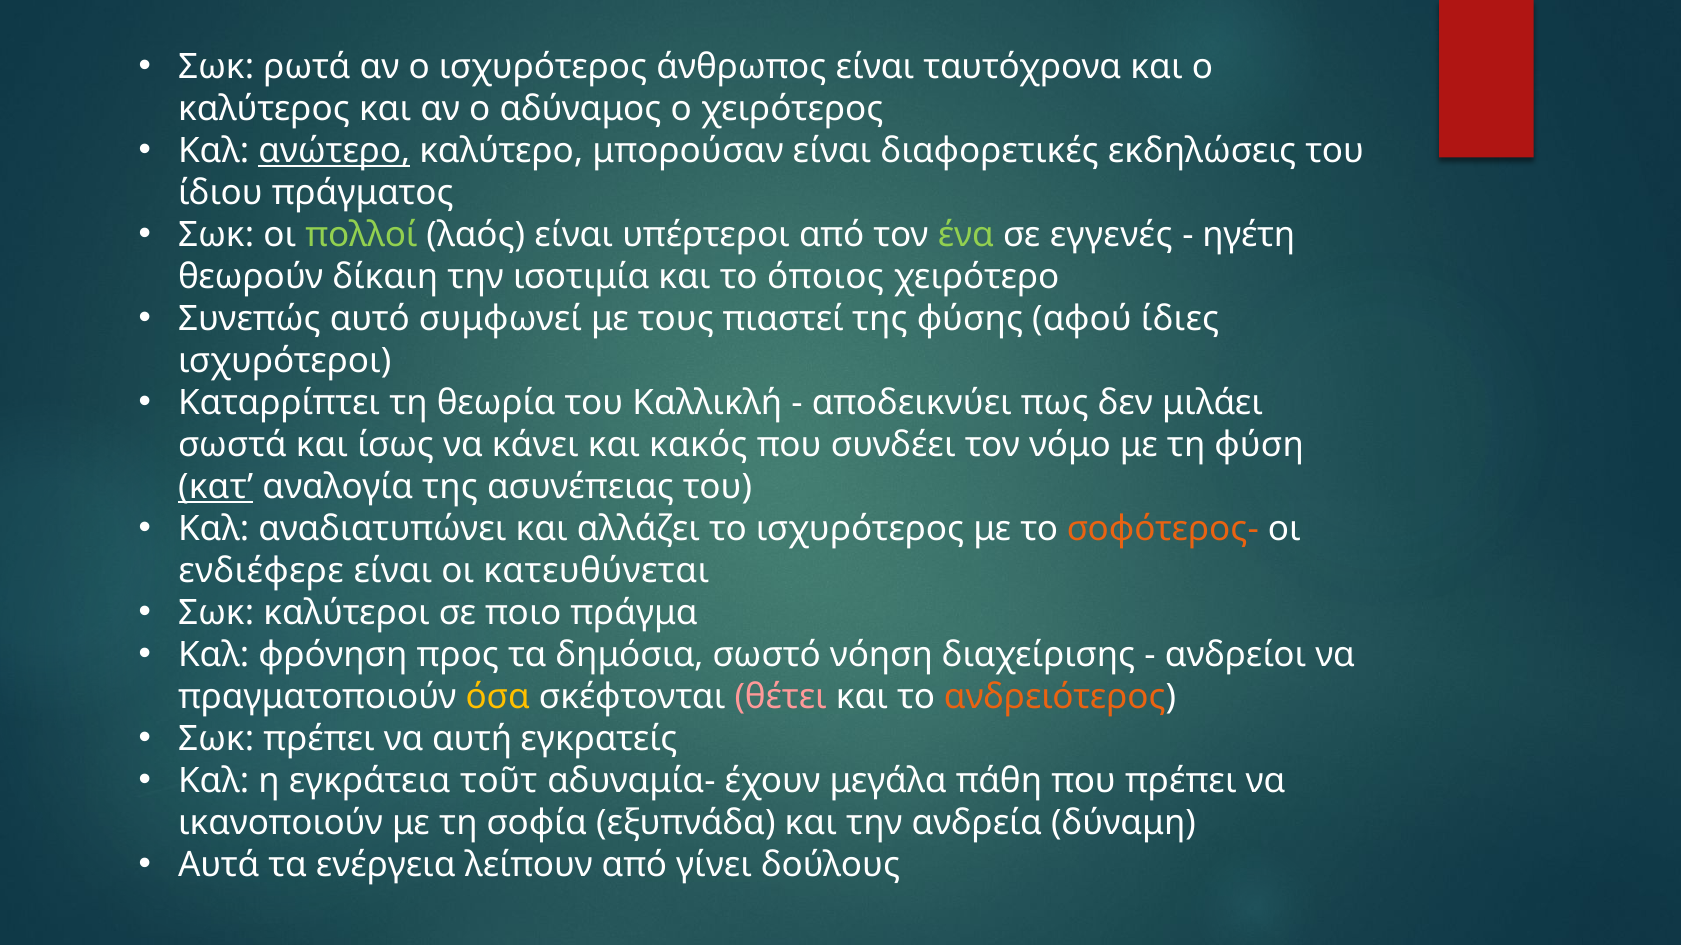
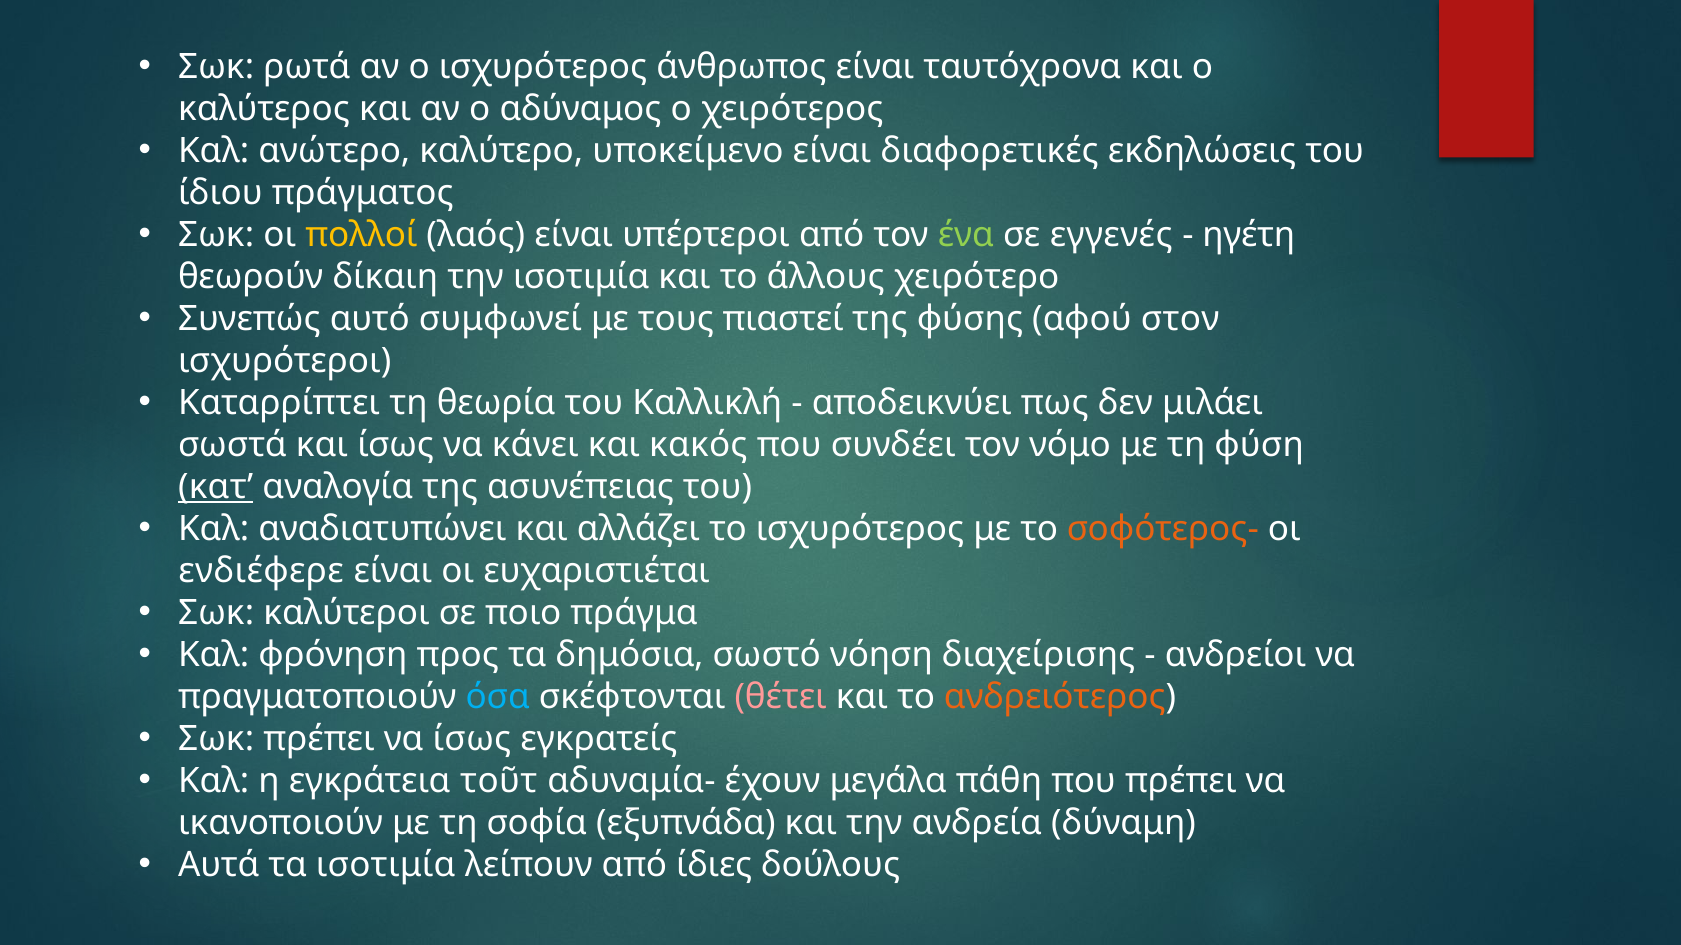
ανώτερο underline: present -> none
μπορούσαν: μπορούσαν -> υποκείμενο
πολλοί colour: light green -> yellow
όποιος: όποιος -> άλλους
ίδιες: ίδιες -> στον
κατευθύνεται: κατευθύνεται -> ευχαριστιέται
όσα colour: yellow -> light blue
να αυτή: αυτή -> ίσως
τα ενέργεια: ενέργεια -> ισοτιμία
γίνει: γίνει -> ίδιες
